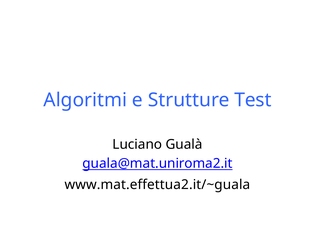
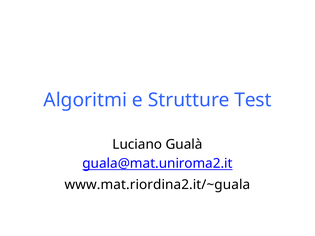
www.mat.effettua2.it/~guala: www.mat.effettua2.it/~guala -> www.mat.riordina2.it/~guala
